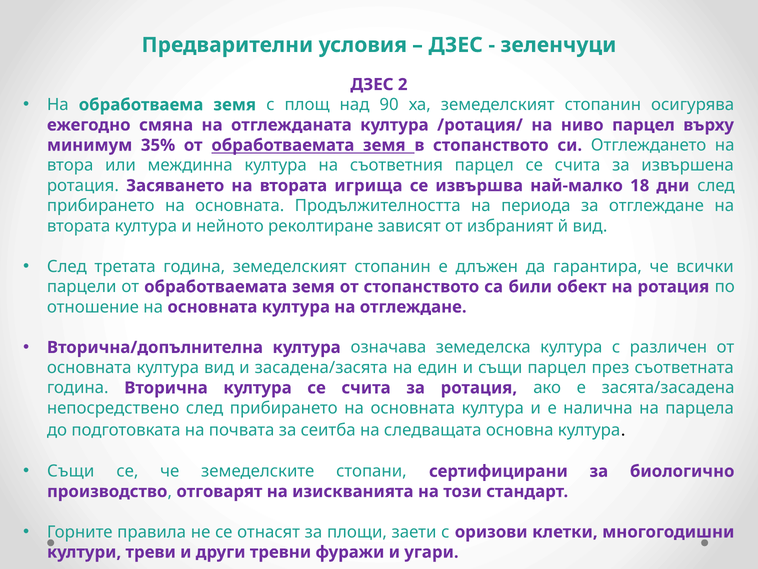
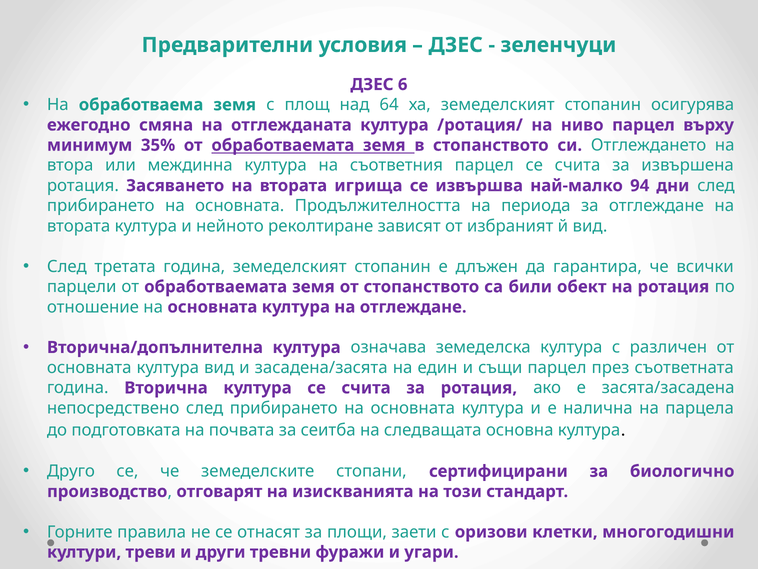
2: 2 -> 6
90: 90 -> 64
18: 18 -> 94
Същи at (71, 471): Същи -> Друго
